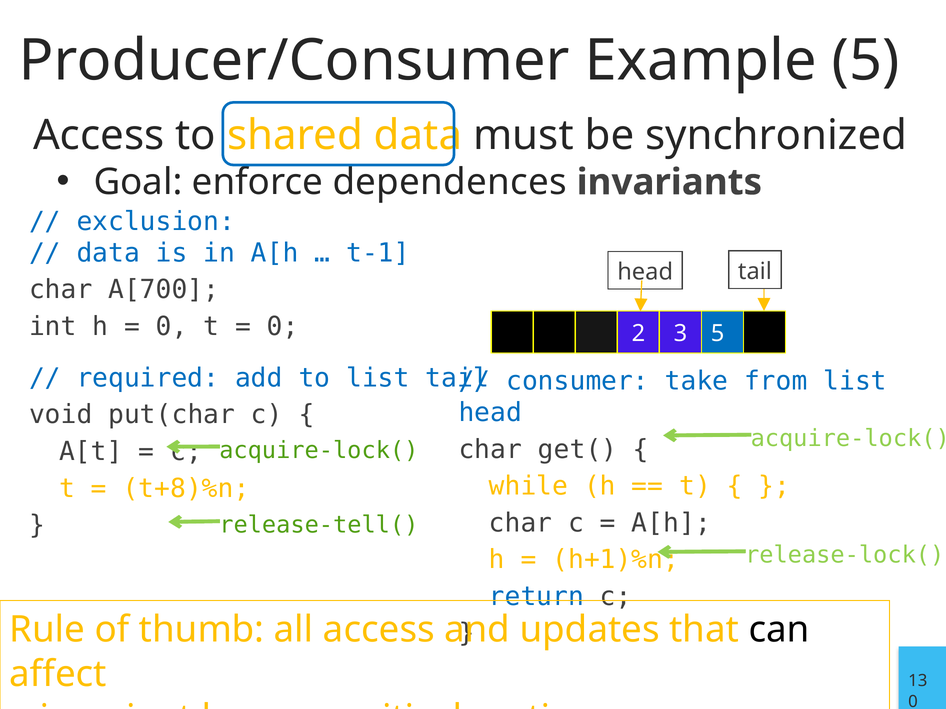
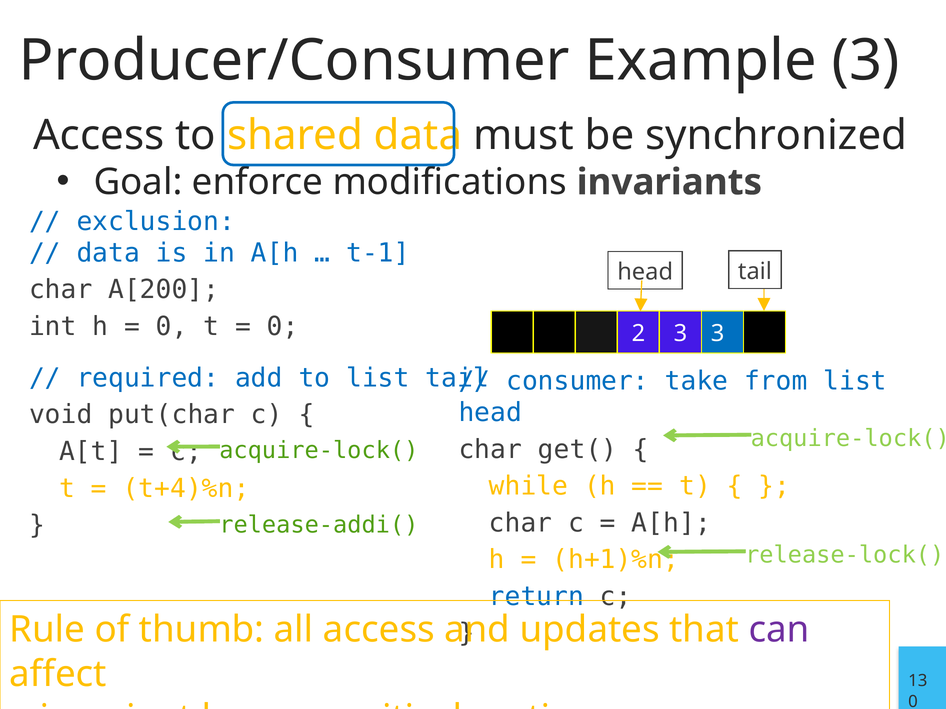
Example 5: 5 -> 3
dependences: dependences -> modifications
A[700: A[700 -> A[200
3 5: 5 -> 3
t+8)%n: t+8)%n -> t+4)%n
release-tell(: release-tell( -> release-addi(
can colour: black -> purple
